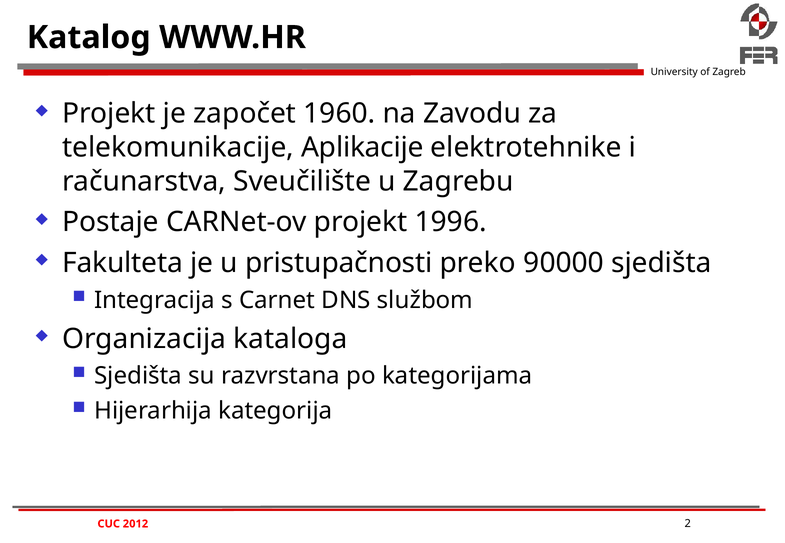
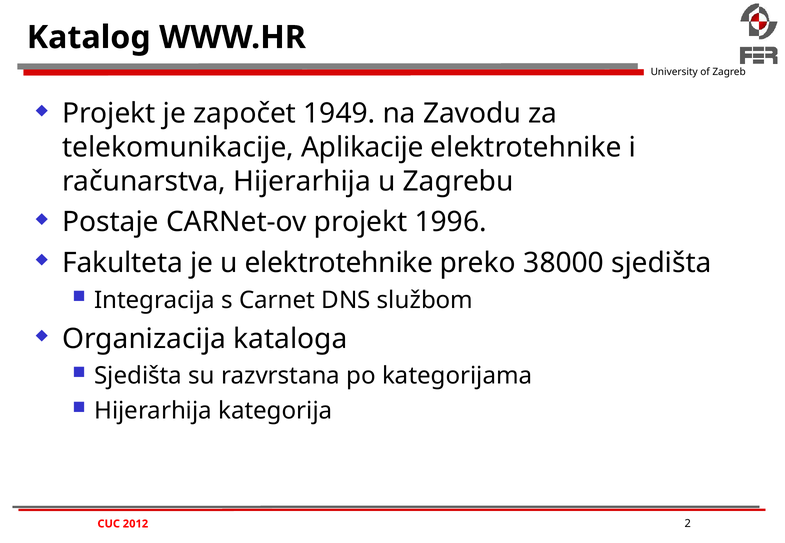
1960: 1960 -> 1949
računarstva Sveučilište: Sveučilište -> Hijerarhija
u pristupačnosti: pristupačnosti -> elektrotehnike
90000: 90000 -> 38000
